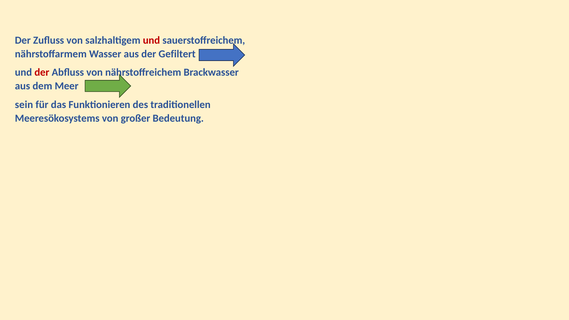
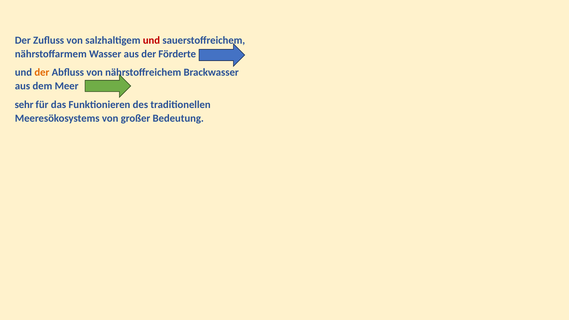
Gefiltert: Gefiltert -> Förderte
der at (42, 72) colour: red -> orange
sein: sein -> sehr
